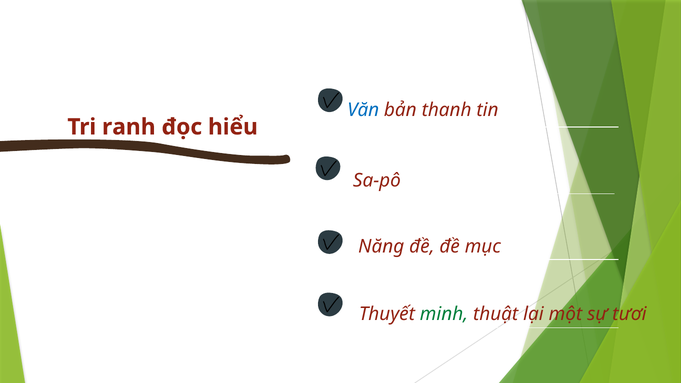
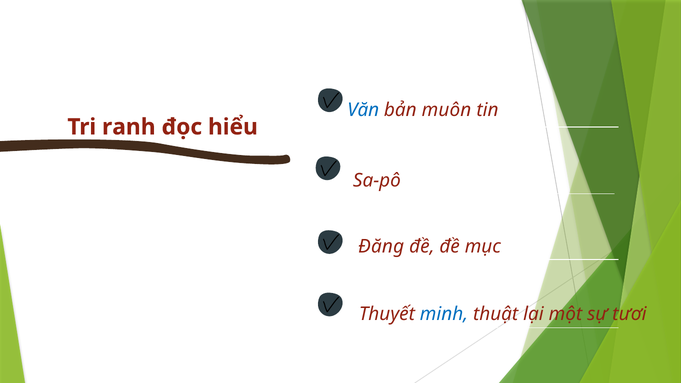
thanh: thanh -> muôn
Năng: Năng -> Đăng
minh colour: green -> blue
